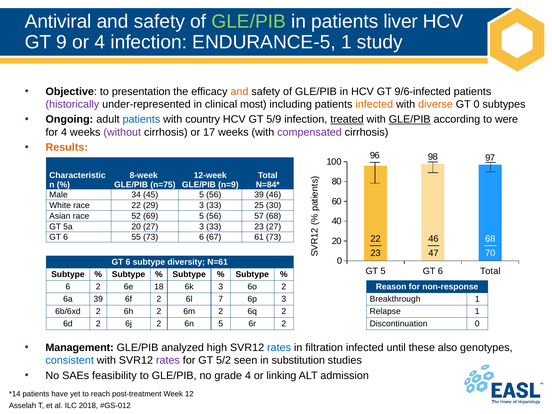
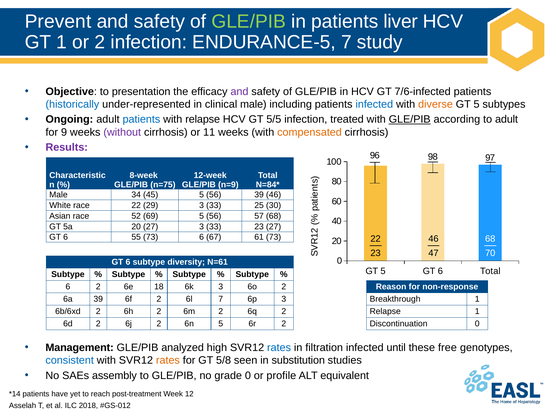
Antiviral: Antiviral -> Prevent
GT 9: 9 -> 1
or 4: 4 -> 2
ENDURANCE-5 1: 1 -> 7
and at (239, 92) colour: orange -> purple
9/6-infected: 9/6-infected -> 7/6-infected
historically colour: purple -> blue
clinical most: most -> male
infected at (374, 104) colour: orange -> blue
0 at (477, 104): 0 -> 5
with country: country -> relapse
5/9: 5/9 -> 5/5
treated underline: present -> none
to were: were -> adult
for 4: 4 -> 9
17: 17 -> 11
compensated colour: purple -> orange
Results colour: orange -> purple
also: also -> free
rates at (168, 360) colour: purple -> orange
5/2: 5/2 -> 5/8
feasibility: feasibility -> assembly
grade 4: 4 -> 0
linking: linking -> profile
admission: admission -> equivalent
